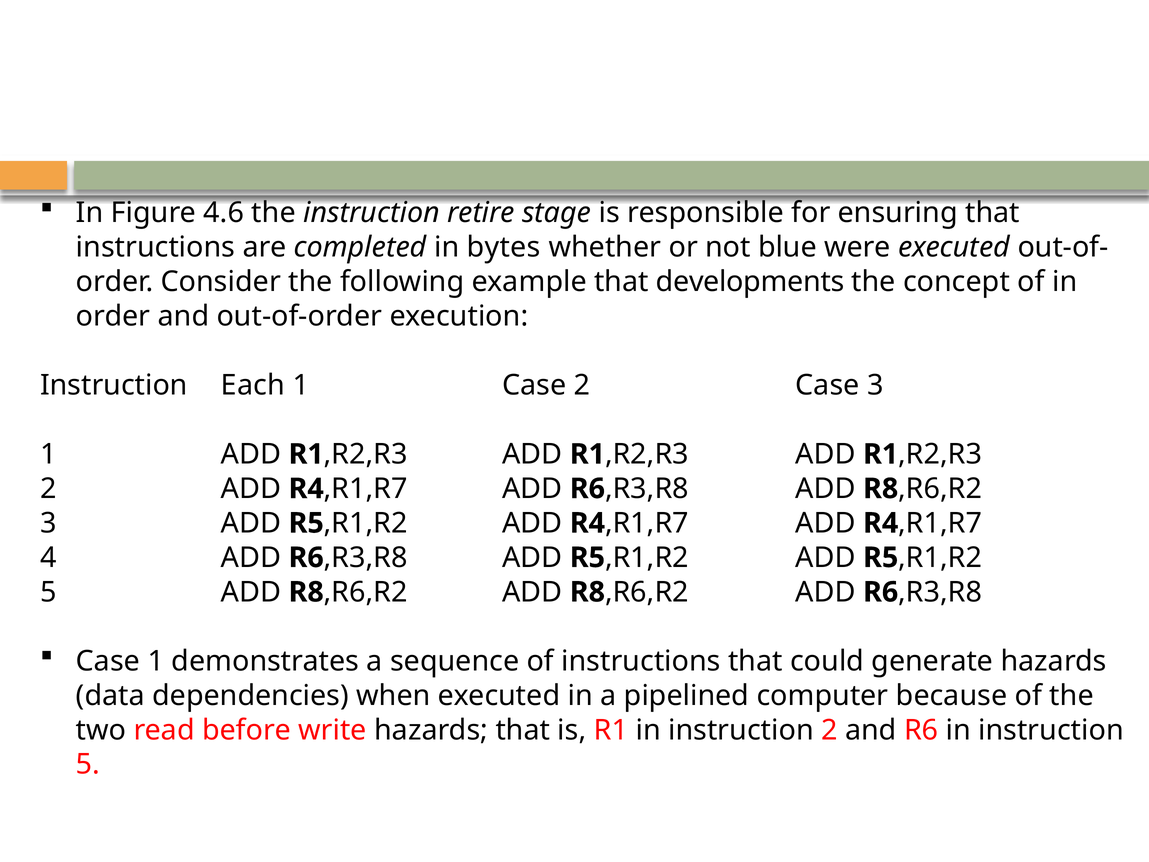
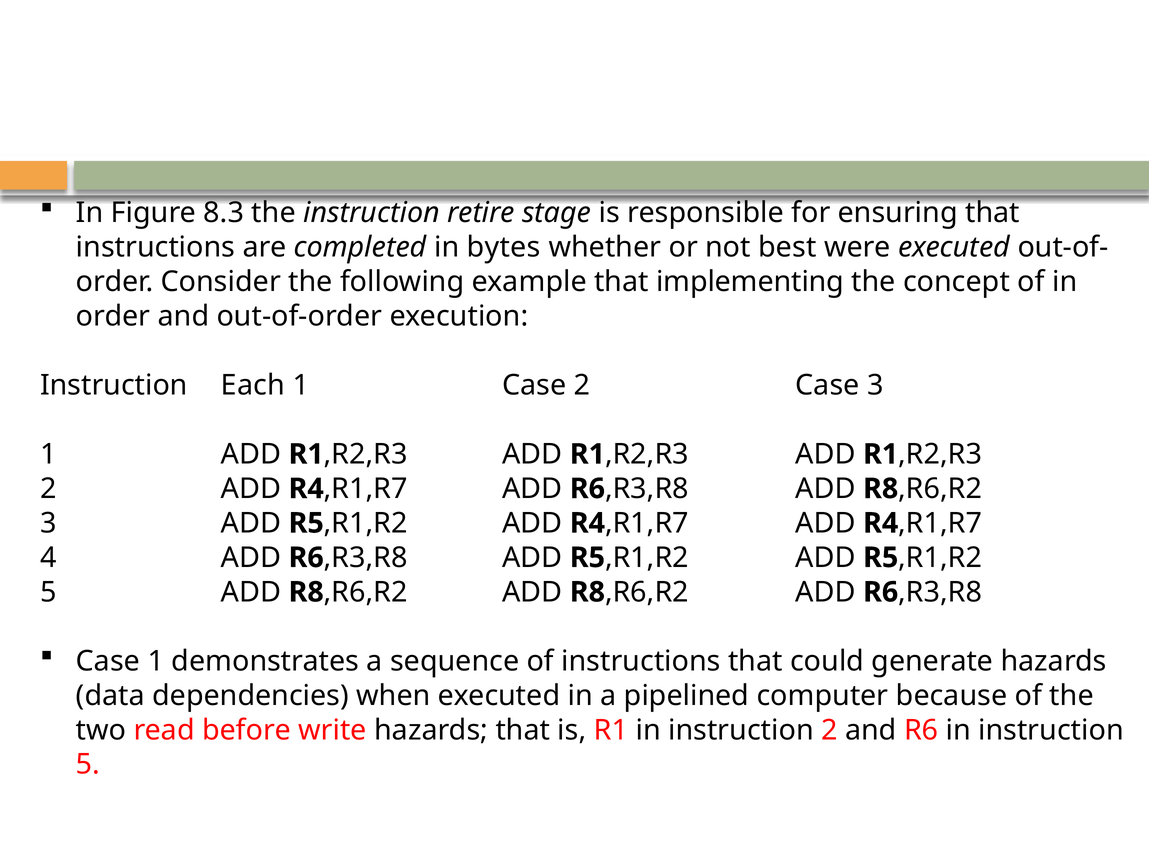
4.6: 4.6 -> 8.3
blue: blue -> best
developments: developments -> implementing
